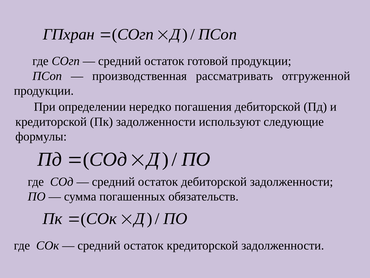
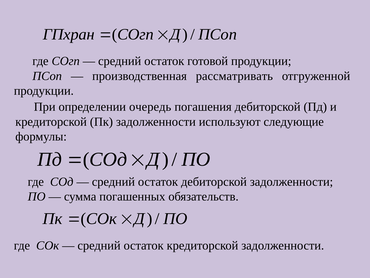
нередко: нередко -> очередь
